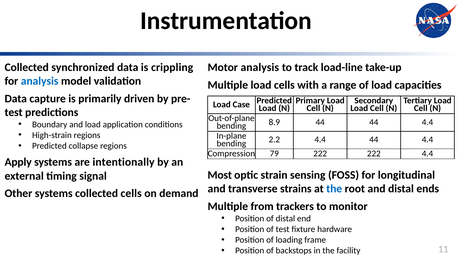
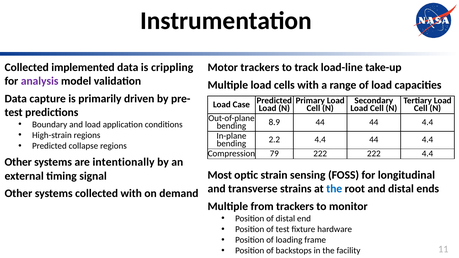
synchronized: synchronized -> implemented
Motor analysis: analysis -> trackers
analysis at (40, 81) colour: blue -> purple
Apply at (18, 162): Apply -> Other
collected cells: cells -> with
